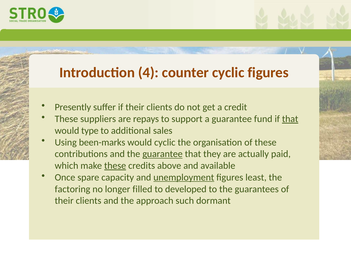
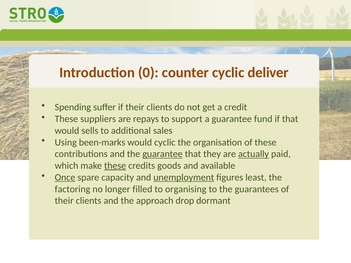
4: 4 -> 0
cyclic figures: figures -> deliver
Presently: Presently -> Spending
that at (290, 119) underline: present -> none
type: type -> sells
actually underline: none -> present
above: above -> goods
Once underline: none -> present
developed: developed -> organising
such: such -> drop
